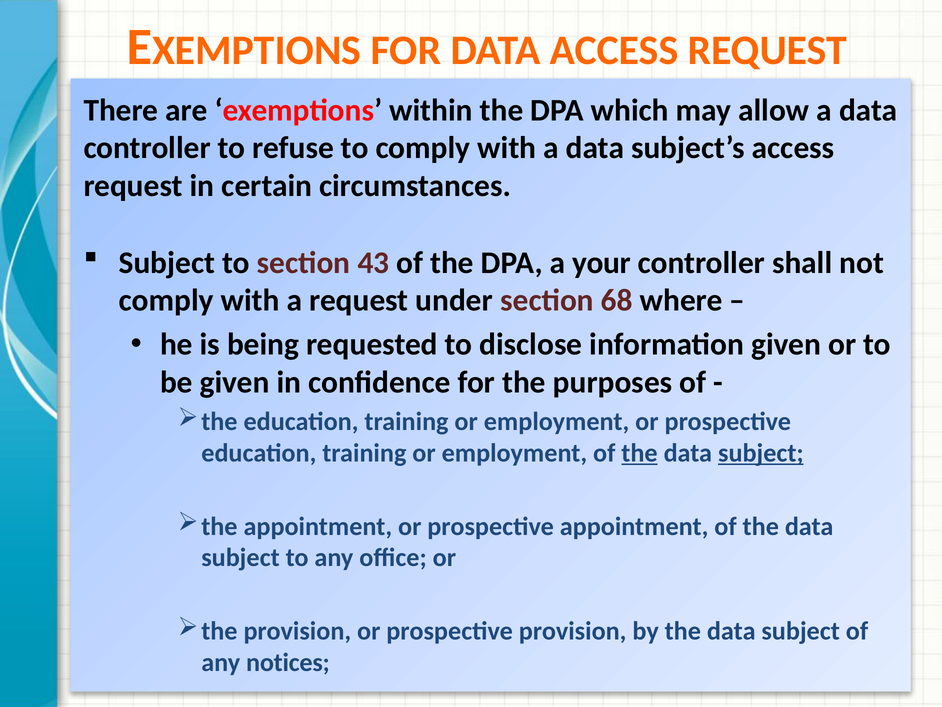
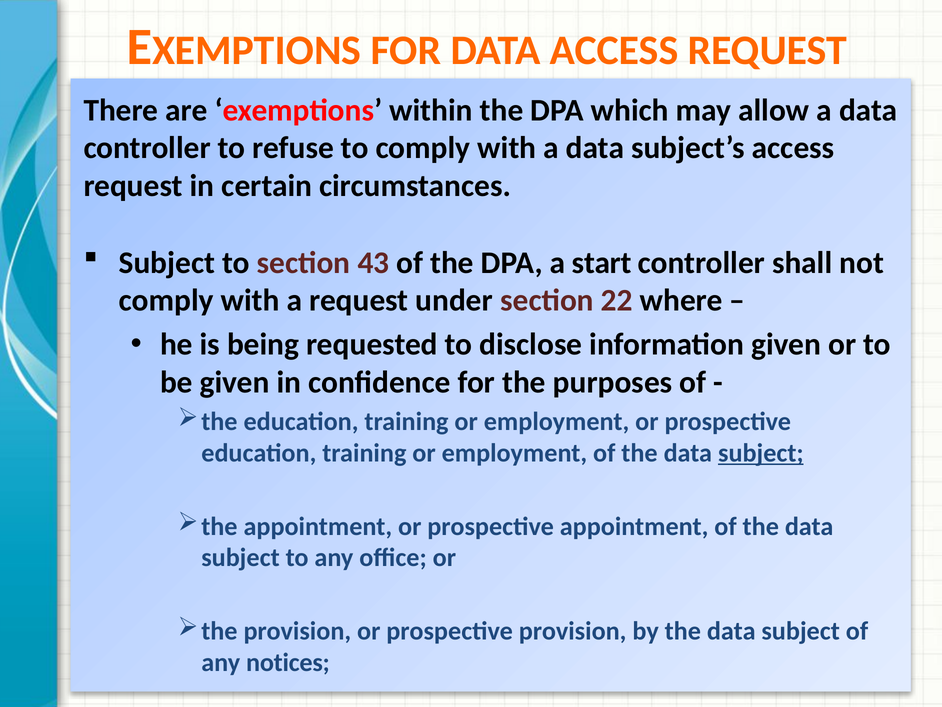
your: your -> start
68: 68 -> 22
the at (639, 453) underline: present -> none
